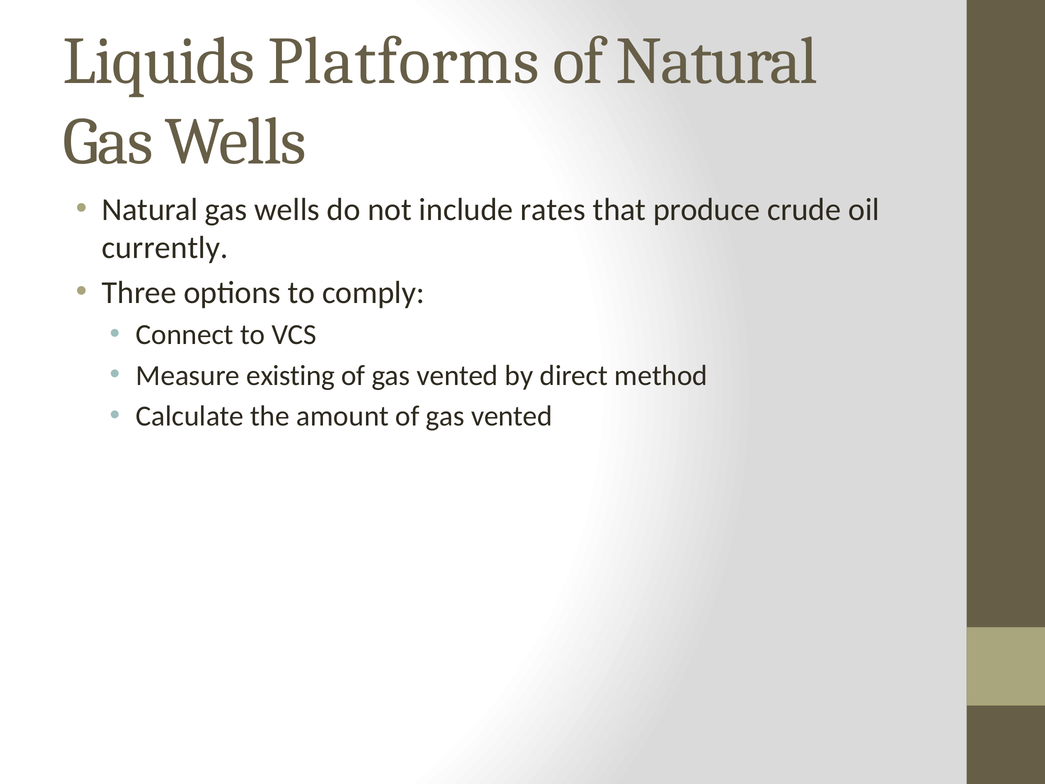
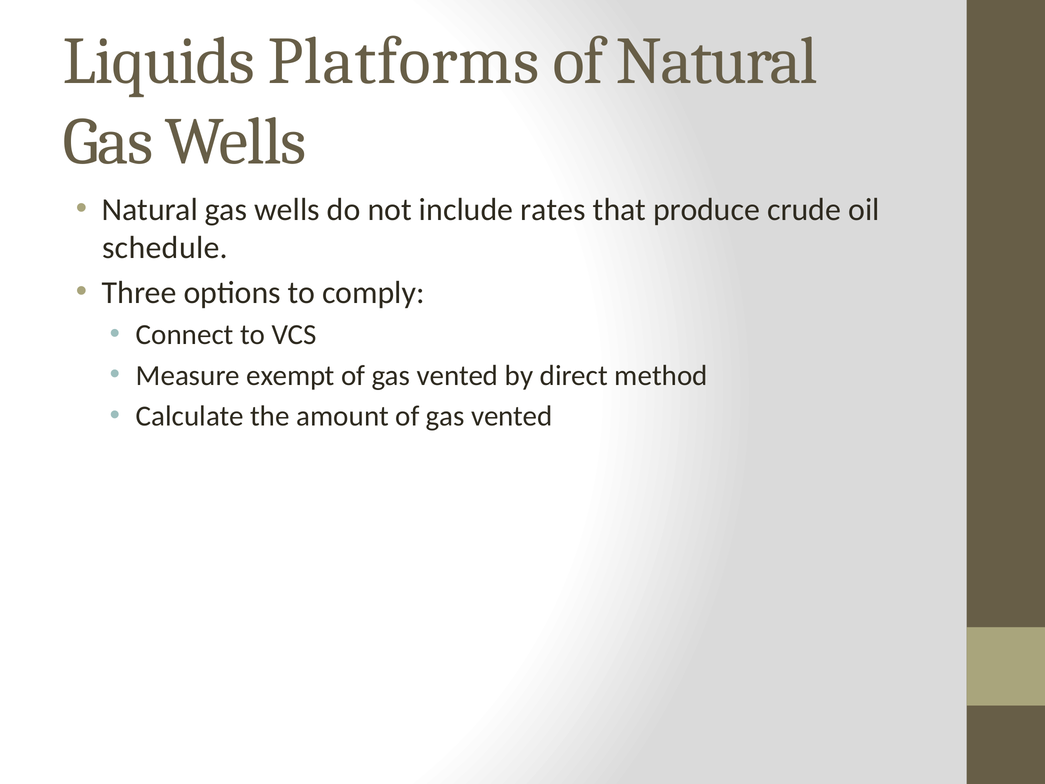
currently: currently -> schedule
existing: existing -> exempt
